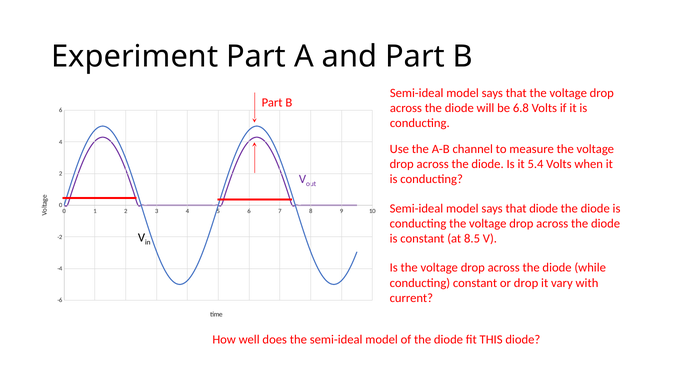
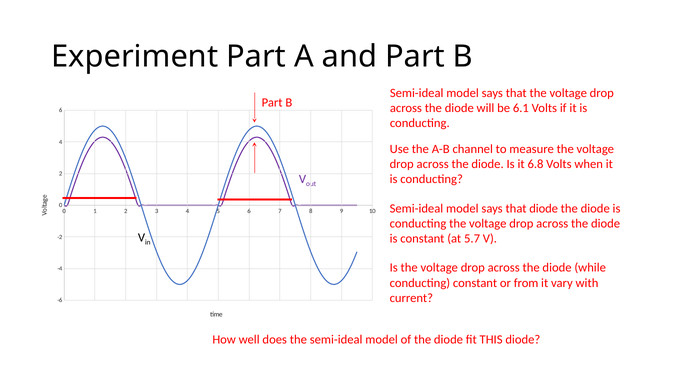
6.8: 6.8 -> 6.1
5.4: 5.4 -> 6.8
8.5: 8.5 -> 5.7
or drop: drop -> from
